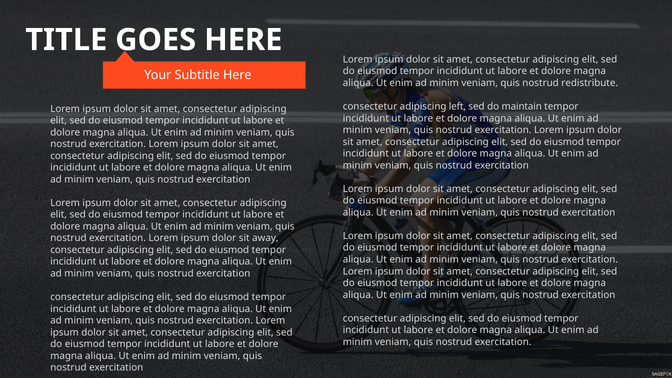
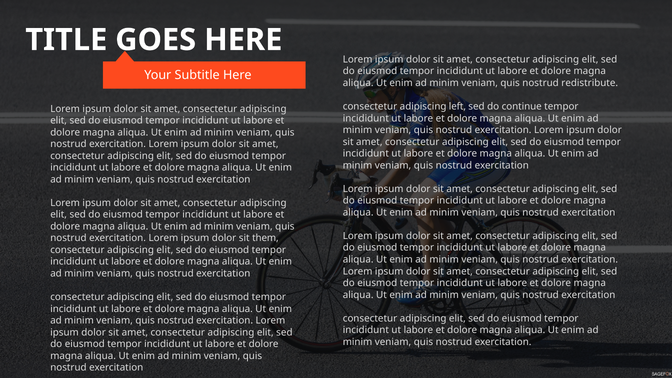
maintain: maintain -> continue
away: away -> them
